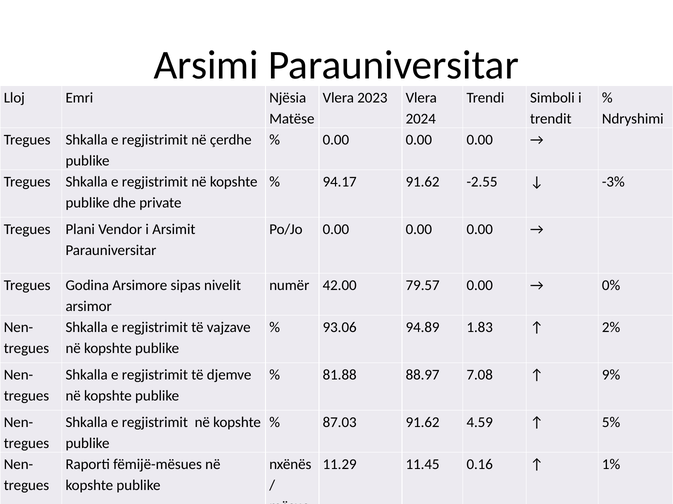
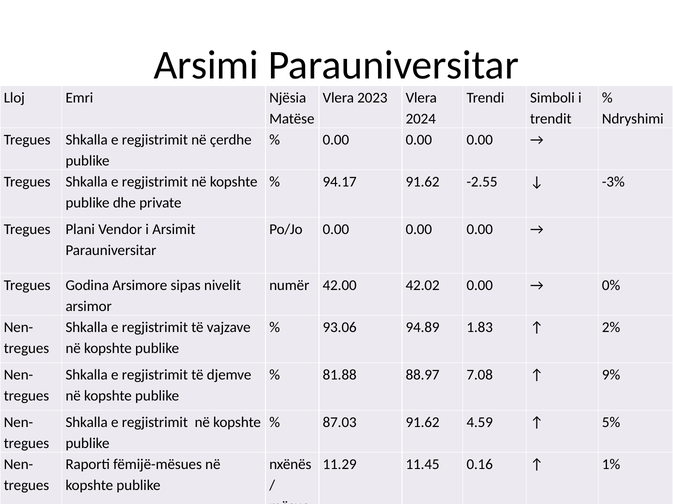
79.57: 79.57 -> 42.02
